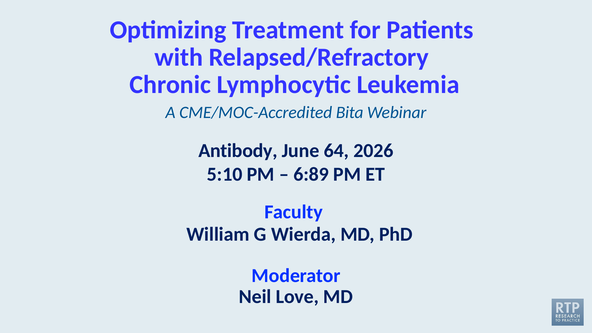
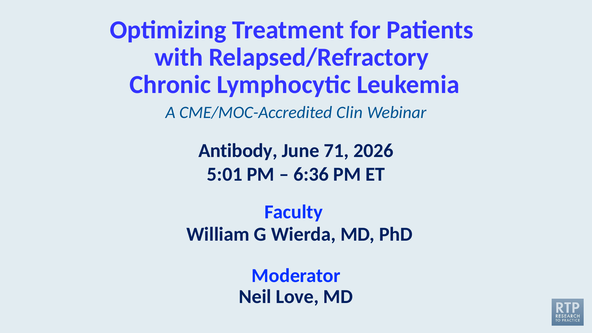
Bita: Bita -> Clin
64: 64 -> 71
5:10: 5:10 -> 5:01
6:89: 6:89 -> 6:36
